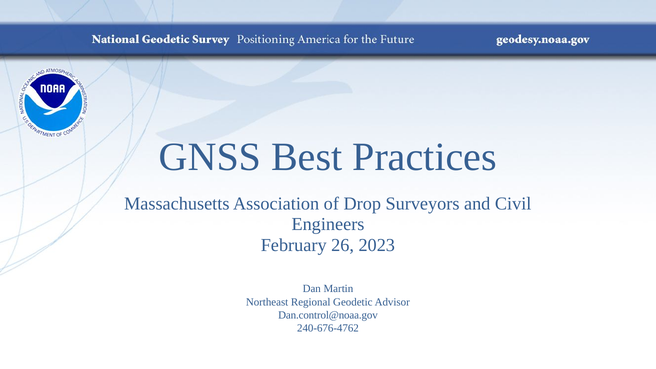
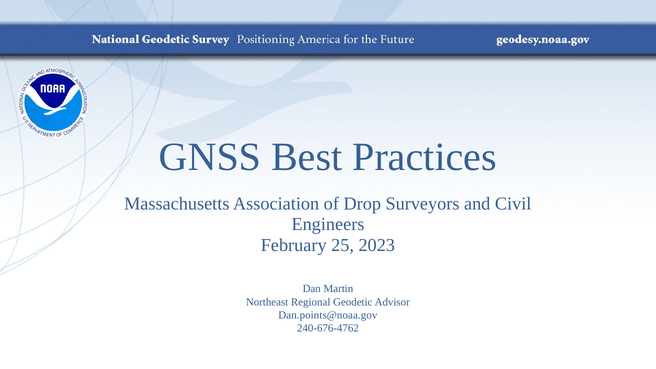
26: 26 -> 25
Dan.control@noaa.gov: Dan.control@noaa.gov -> Dan.points@noaa.gov
